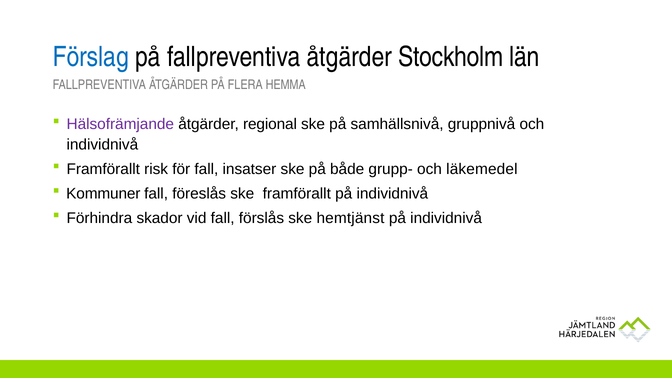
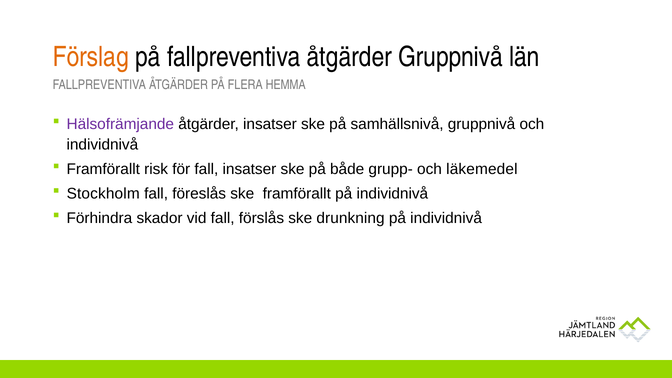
Förslag colour: blue -> orange
åtgärder Stockholm: Stockholm -> Gruppnivå
åtgärder regional: regional -> insatser
Kommuner: Kommuner -> Stockholm
hemtjänst: hemtjänst -> drunkning
